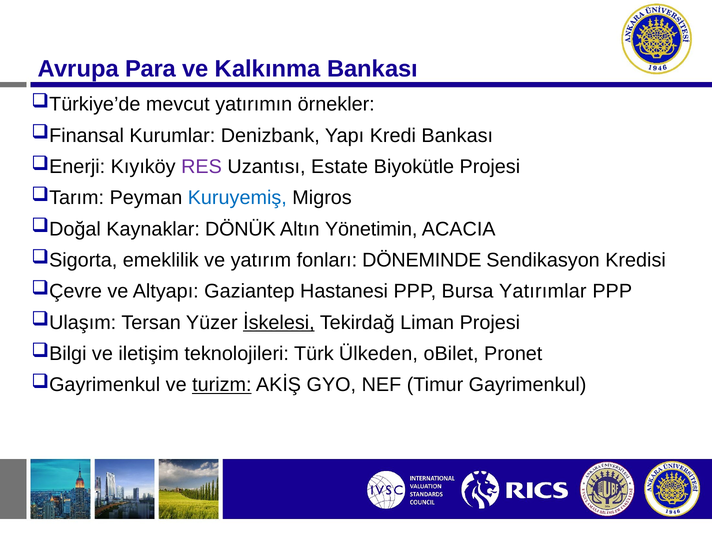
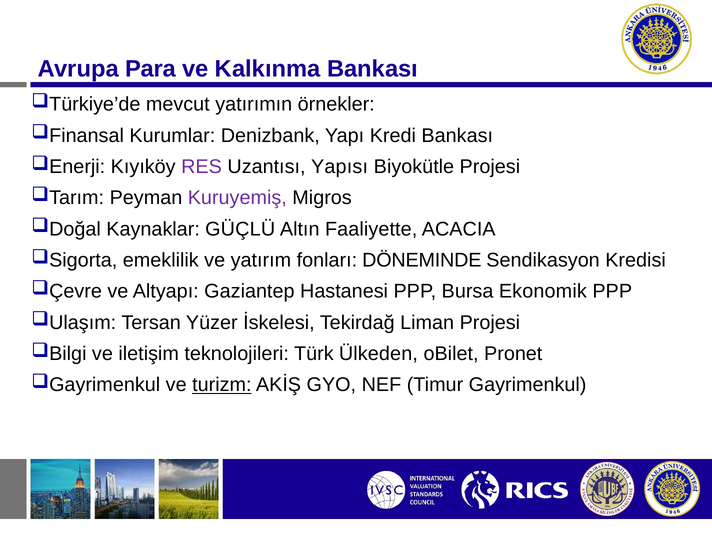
Estate: Estate -> Yapısı
Kuruyemiş colour: blue -> purple
DÖNÜK: DÖNÜK -> GÜÇLÜ
Yönetimin: Yönetimin -> Faaliyette
Yatırımlar: Yatırımlar -> Ekonomik
İskelesi underline: present -> none
